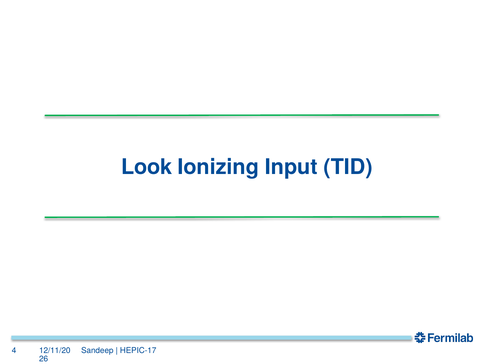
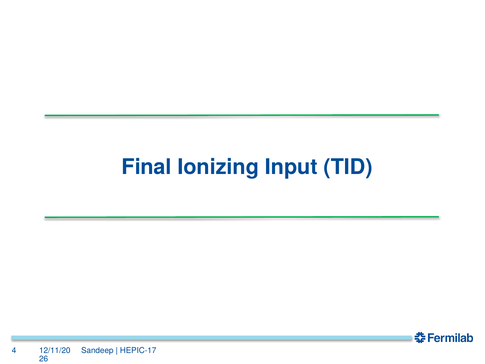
Look: Look -> Final
